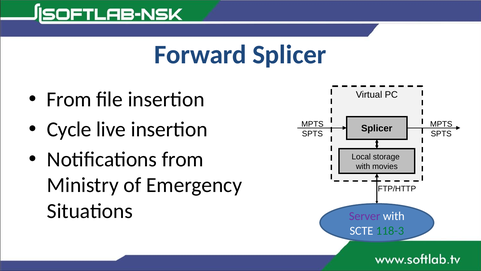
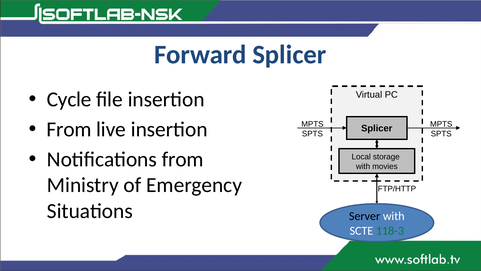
From at (69, 99): From -> Cycle
Cycle at (69, 129): Cycle -> From
Server colour: purple -> black
